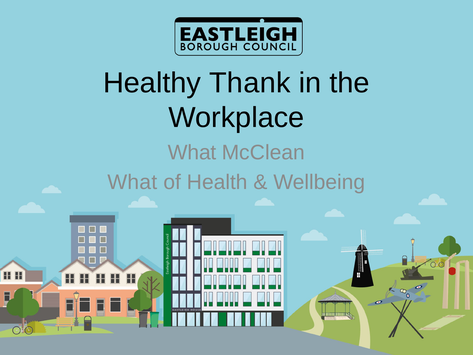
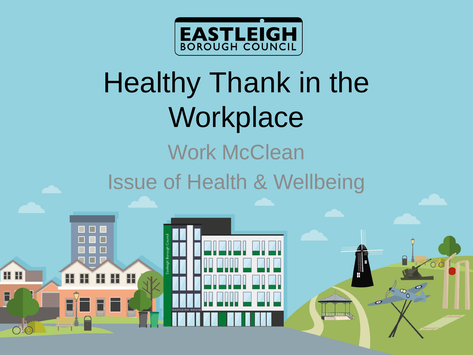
What at (192, 153): What -> Work
What at (132, 182): What -> Issue
